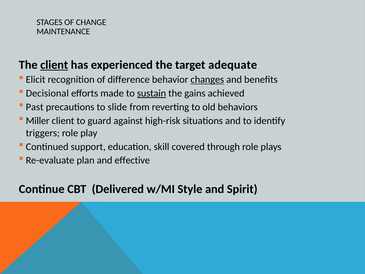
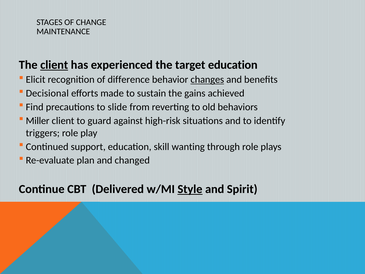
target adequate: adequate -> education
sustain underline: present -> none
Past: Past -> Find
covered: covered -> wanting
effective: effective -> changed
Style underline: none -> present
